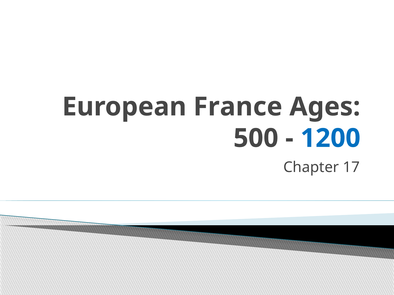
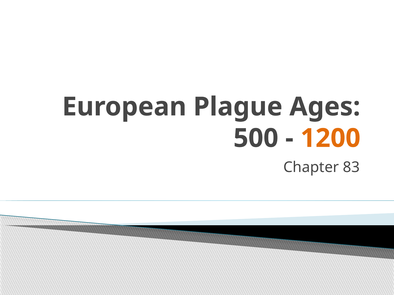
France: France -> Plague
1200 colour: blue -> orange
17: 17 -> 83
